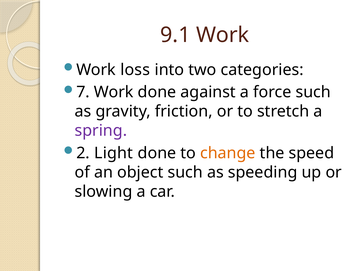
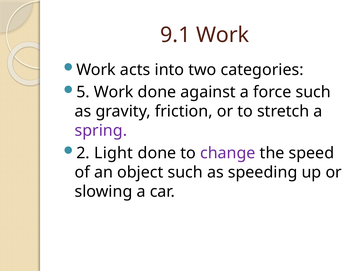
loss: loss -> acts
7: 7 -> 5
change colour: orange -> purple
